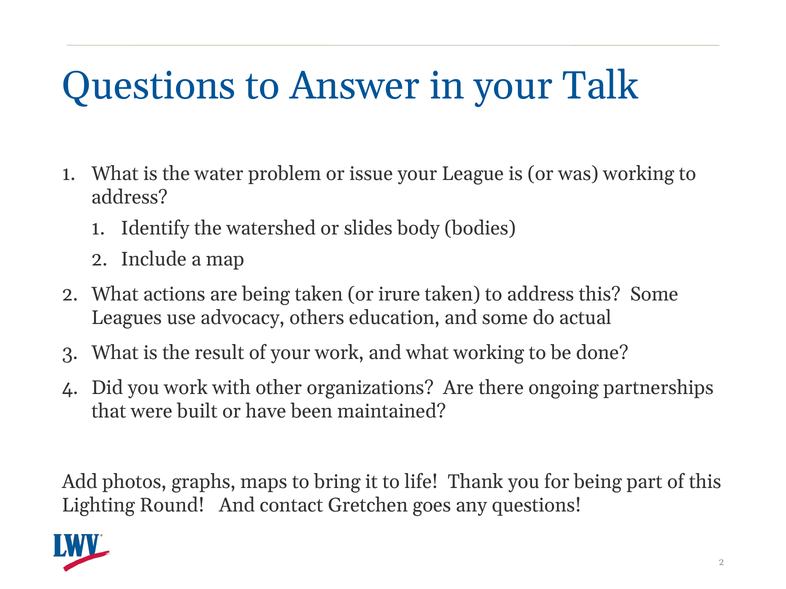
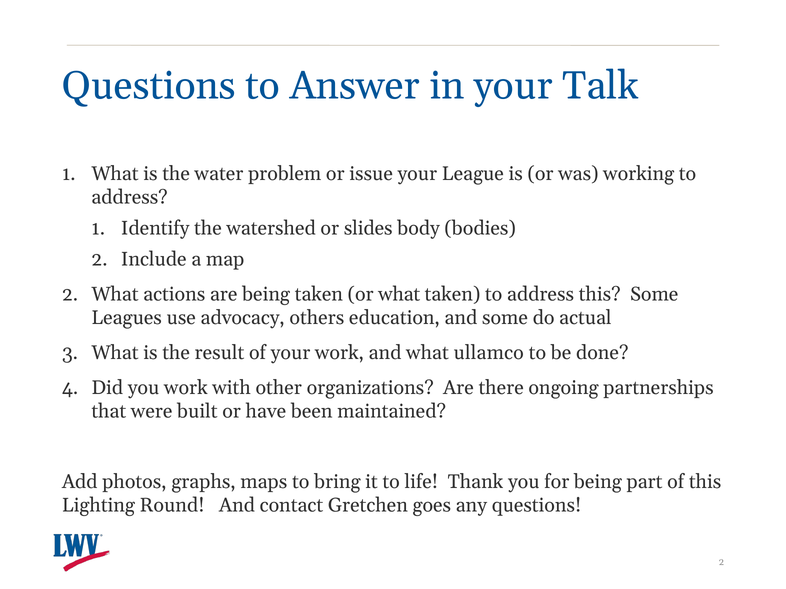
or irure: irure -> what
what working: working -> ullamco
